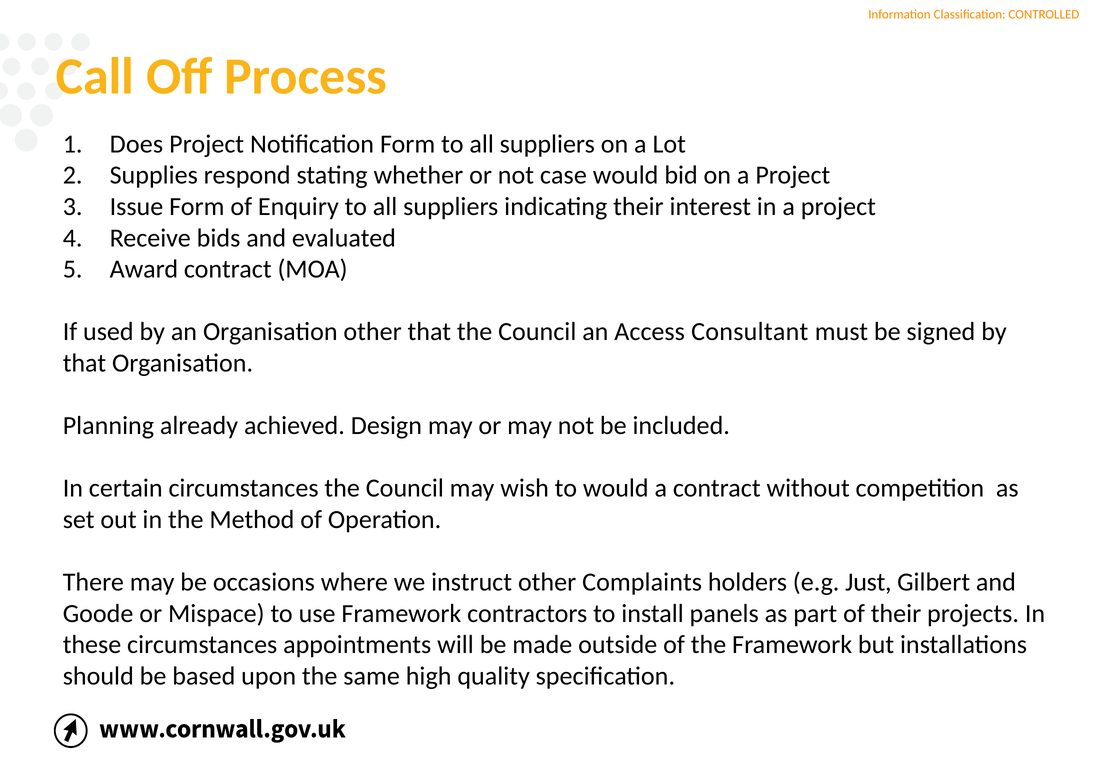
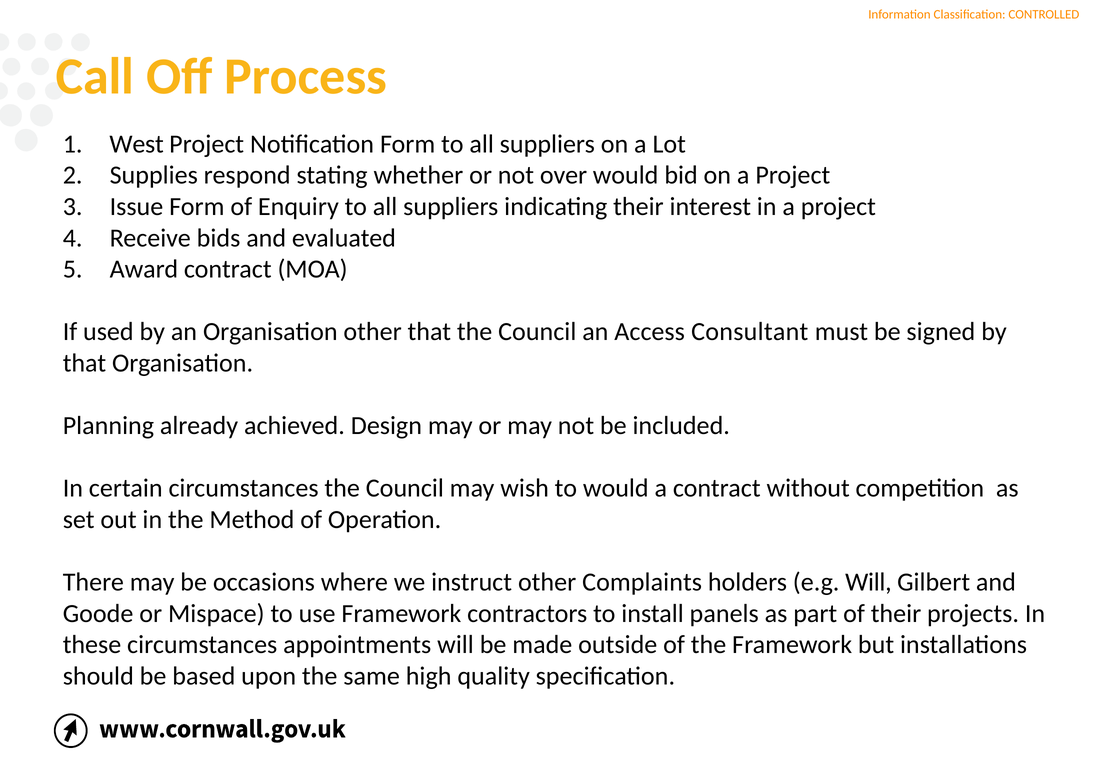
Does: Does -> West
case: case -> over
e.g Just: Just -> Will
